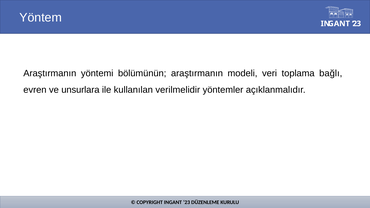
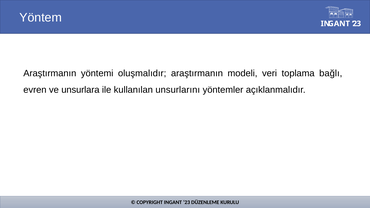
bölümünün: bölümünün -> oluşmalıdır
verilmelidir: verilmelidir -> unsurlarını
